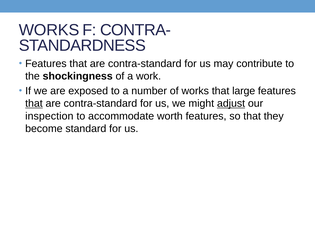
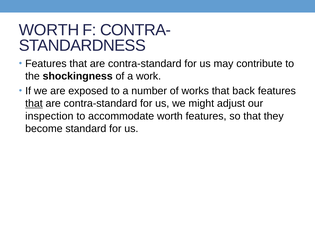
WORKS at (49, 30): WORKS -> WORTH
large: large -> back
adjust underline: present -> none
